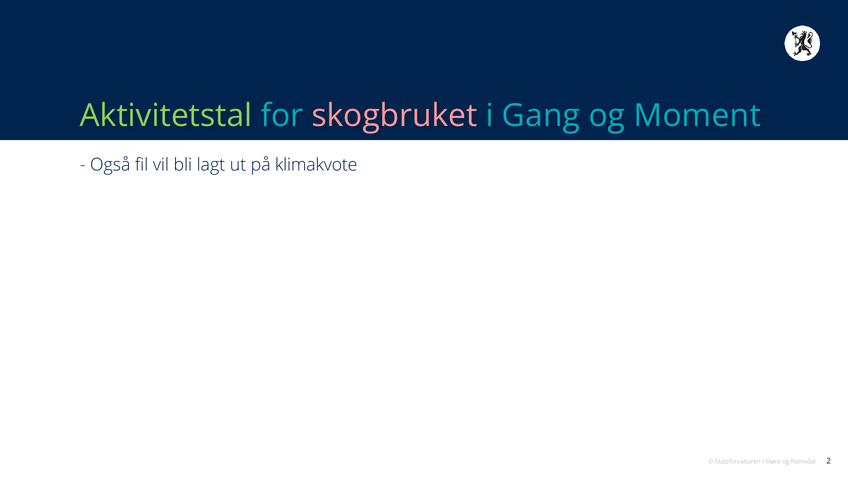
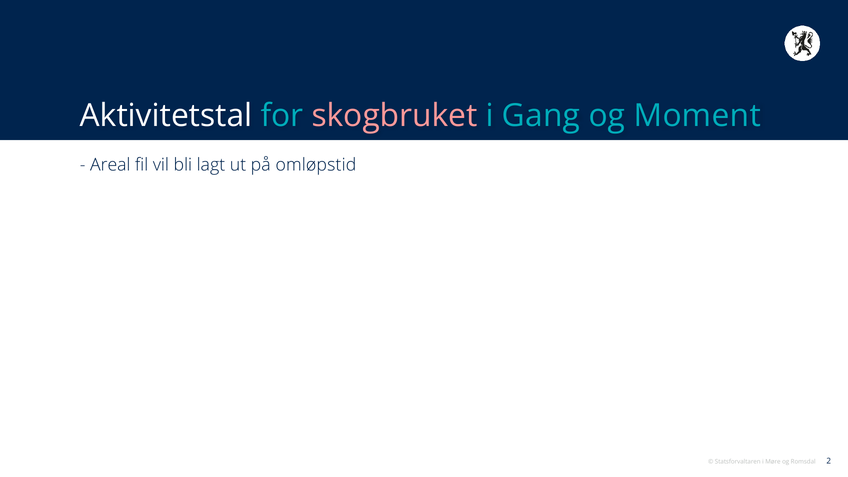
Aktivitetstal colour: light green -> white
Også: Også -> Areal
klimakvote: klimakvote -> omløpstid
